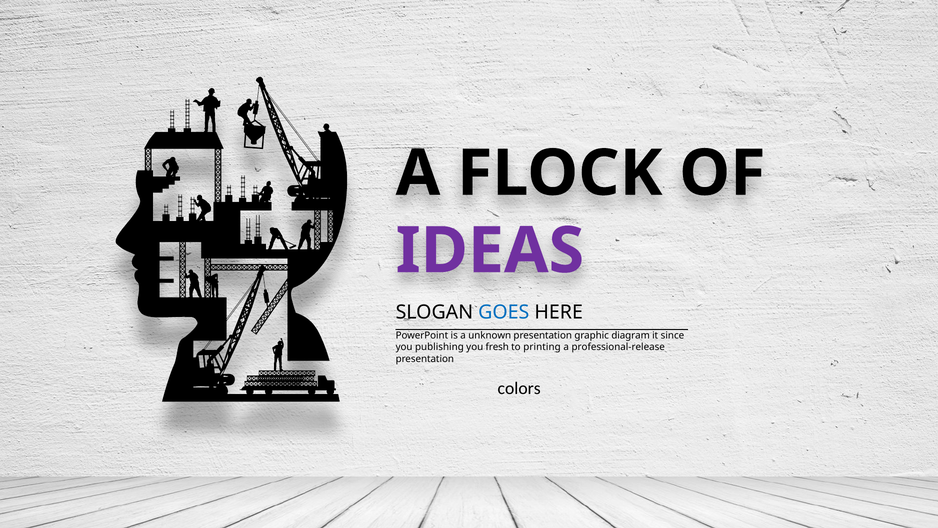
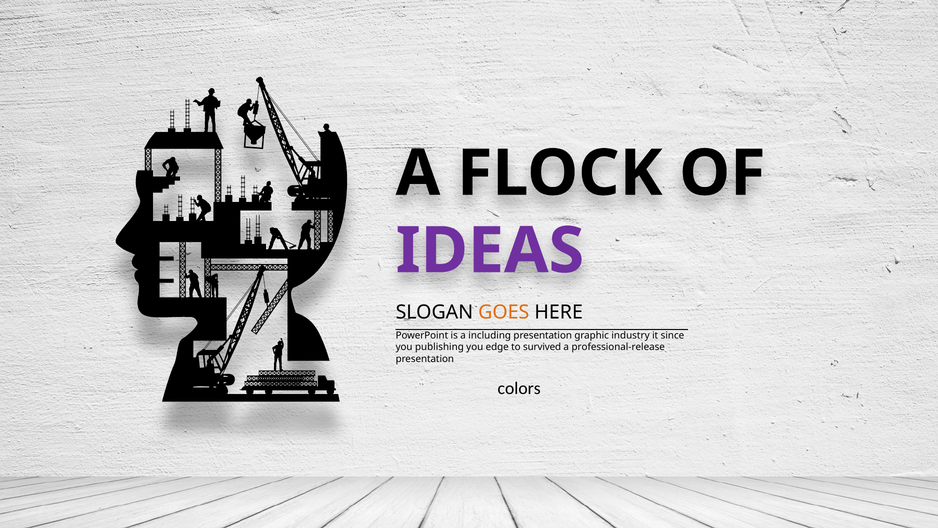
GOES colour: blue -> orange
unknown: unknown -> including
diagram: diagram -> industry
fresh: fresh -> edge
printing: printing -> survived
